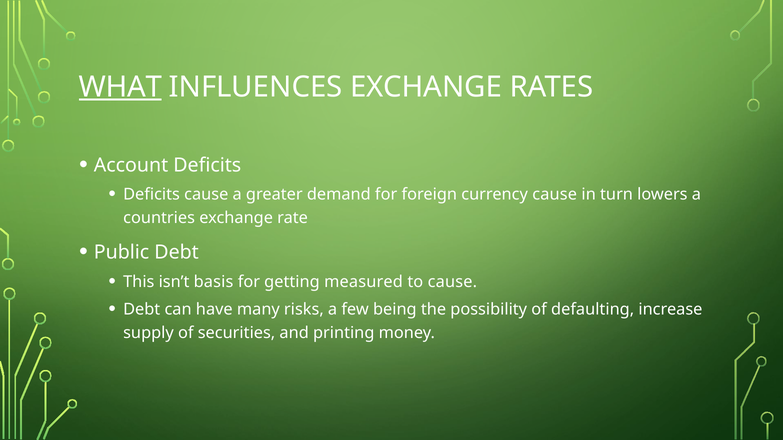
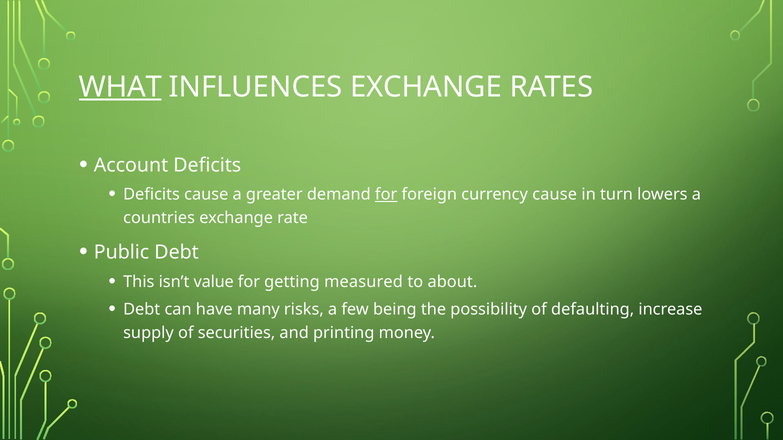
for at (386, 195) underline: none -> present
basis: basis -> value
to cause: cause -> about
